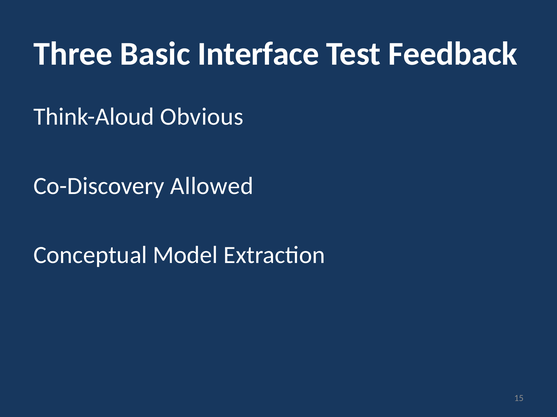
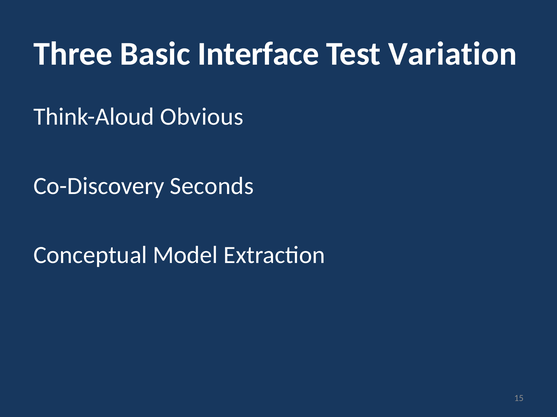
Feedback: Feedback -> Variation
Allowed: Allowed -> Seconds
